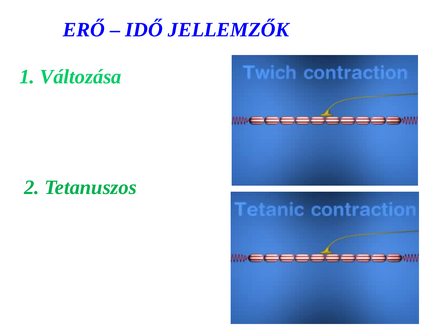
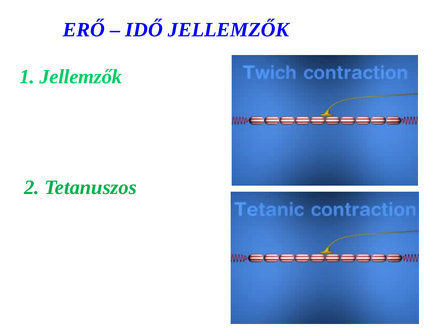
1 Változása: Változása -> Jellemzők
